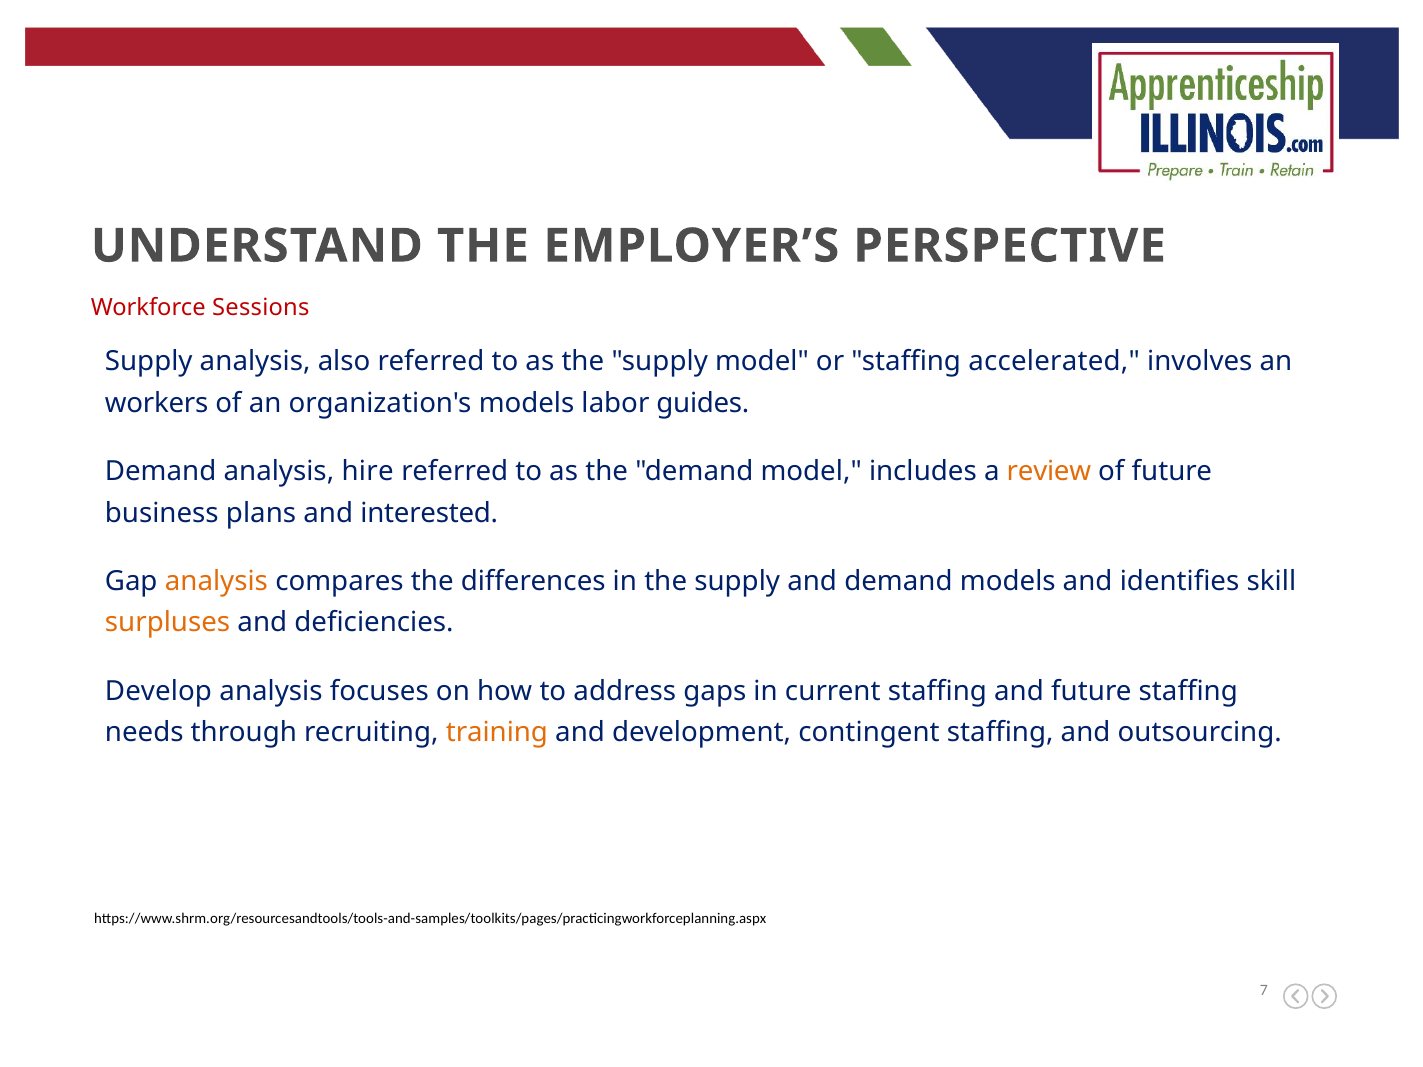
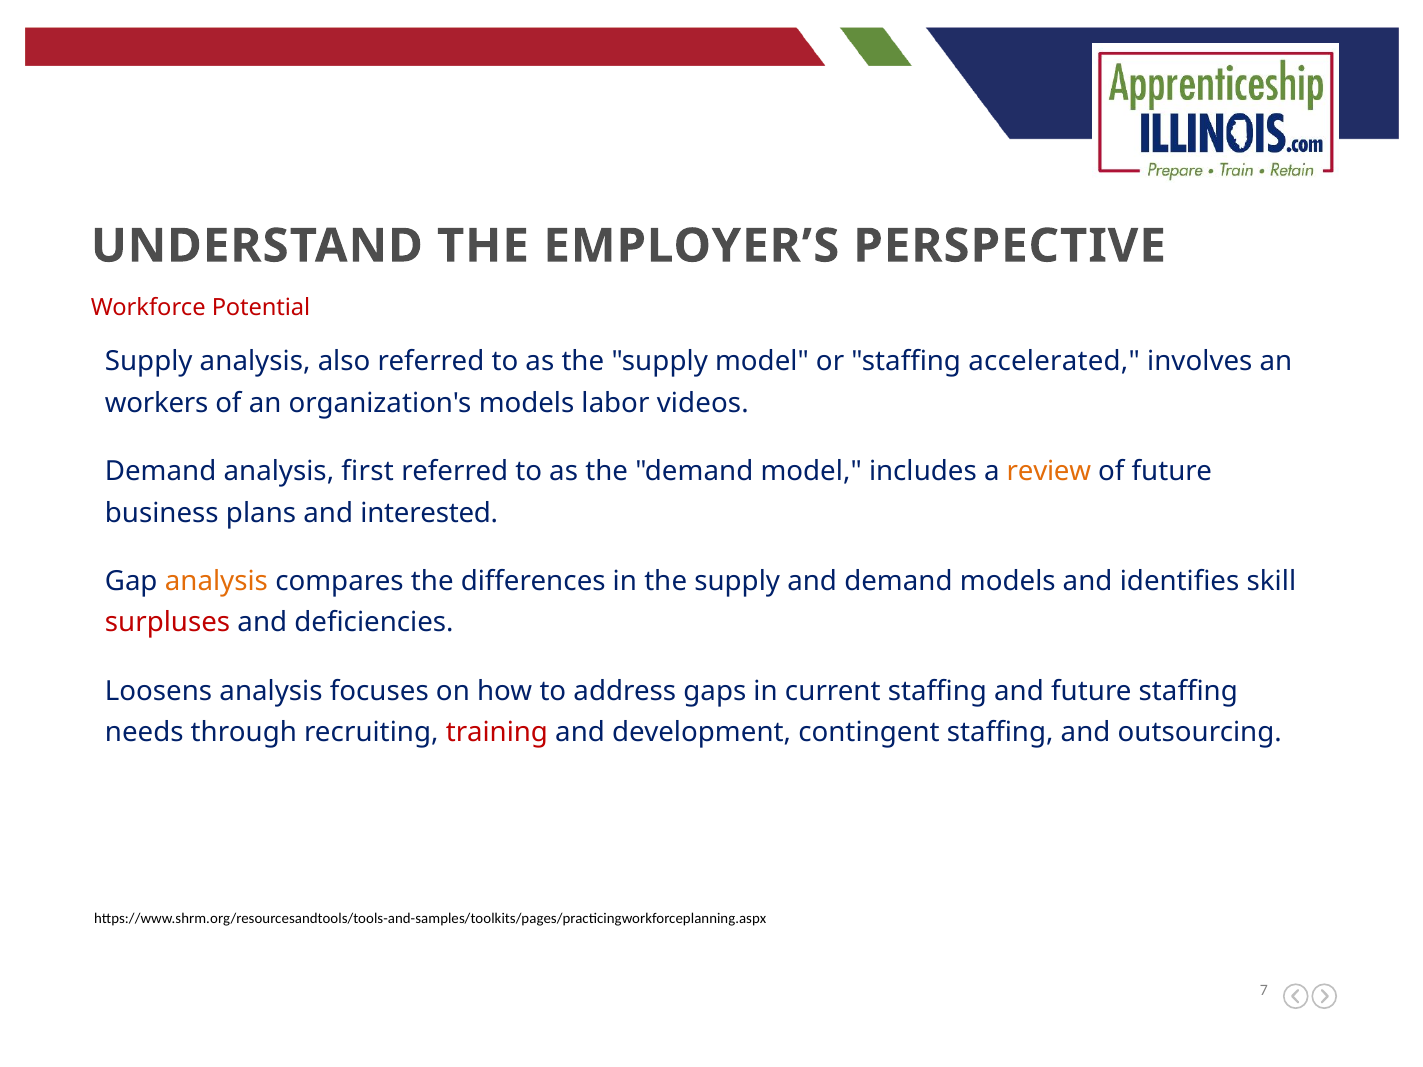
Sessions: Sessions -> Potential
guides: guides -> videos
hire: hire -> first
surpluses colour: orange -> red
Develop: Develop -> Loosens
training colour: orange -> red
